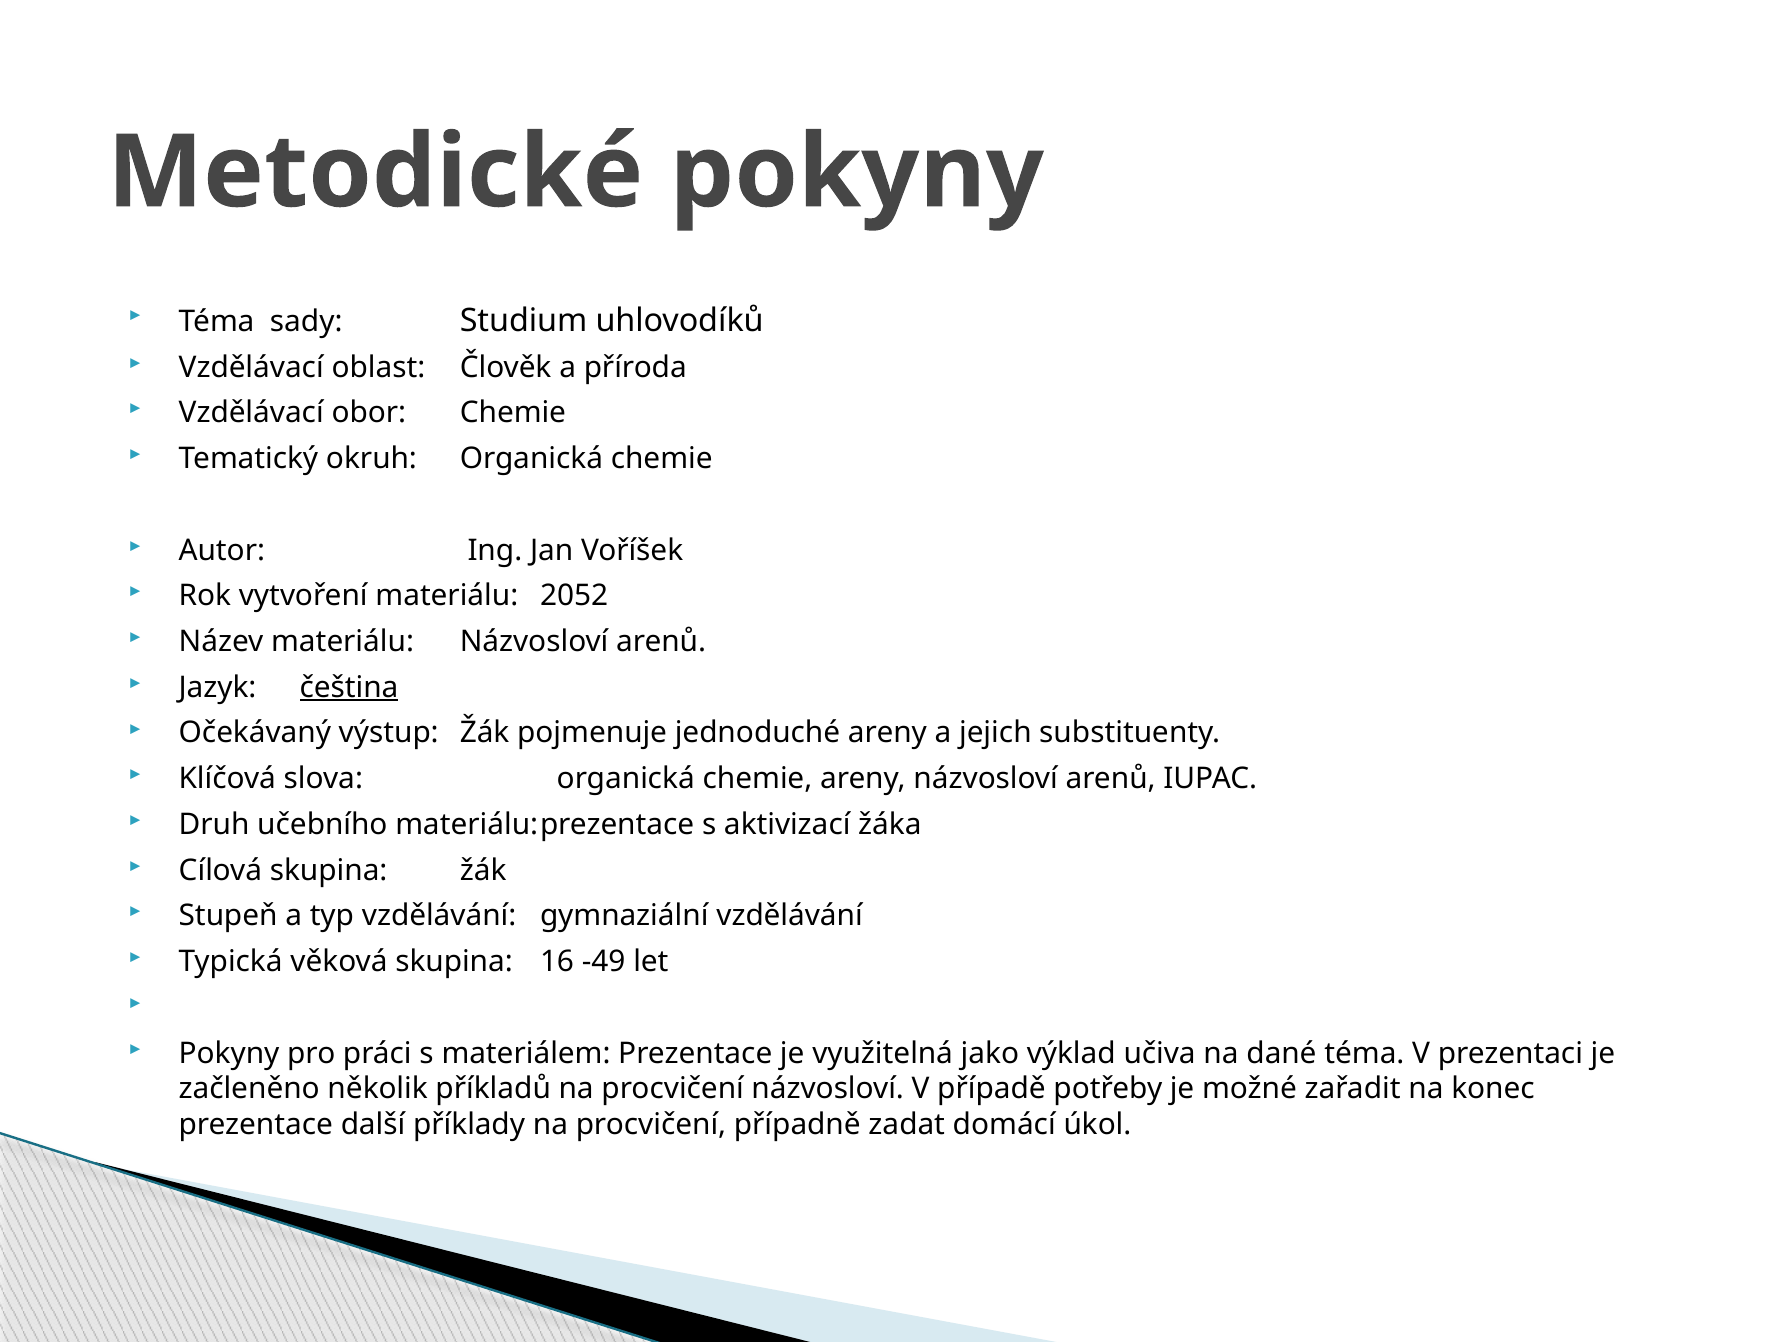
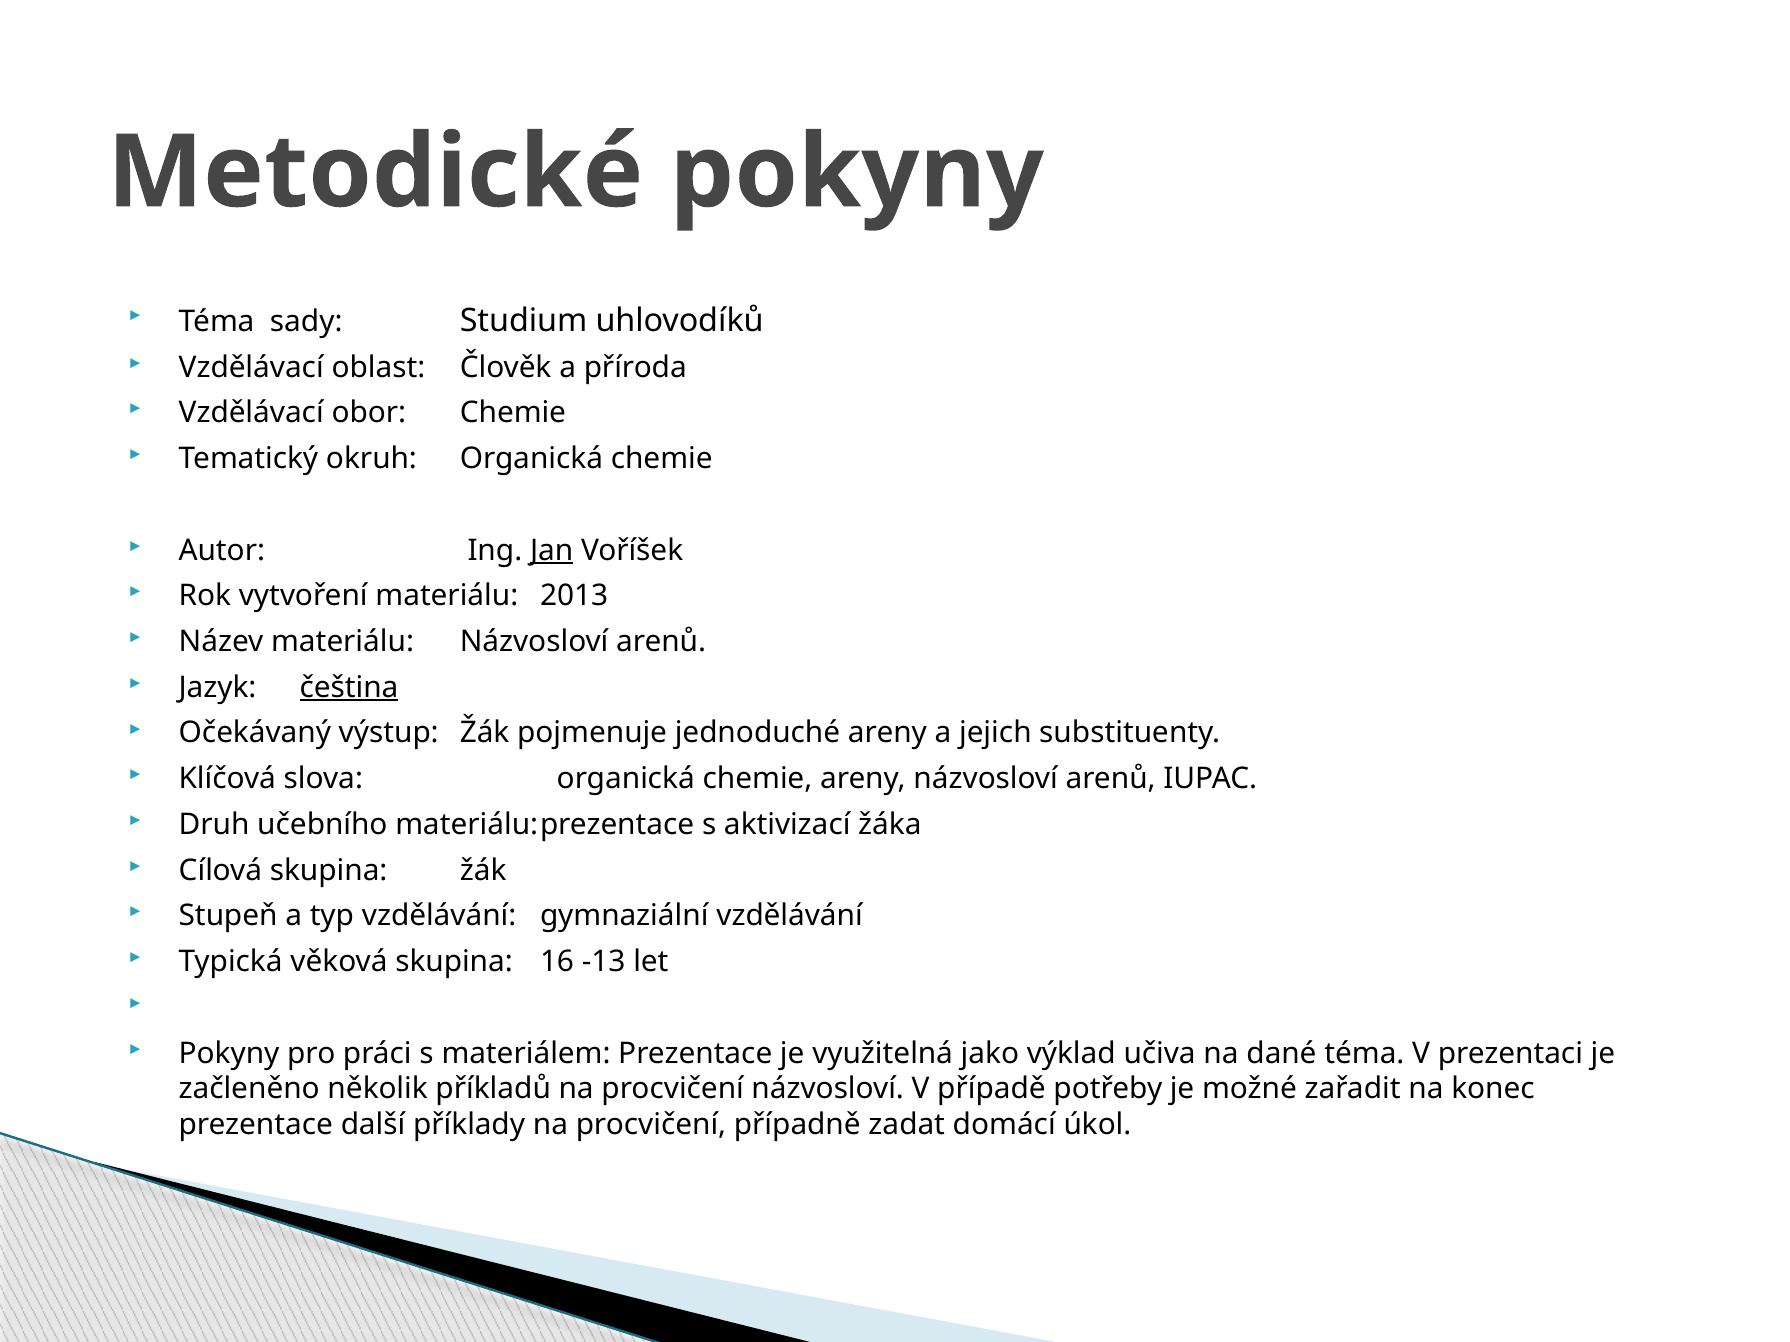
Jan underline: none -> present
2052: 2052 -> 2013
-49: -49 -> -13
